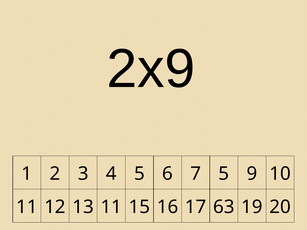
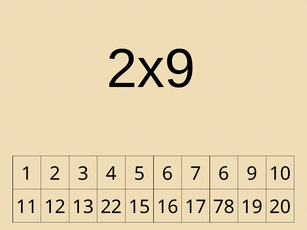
7 5: 5 -> 6
13 11: 11 -> 22
63: 63 -> 78
